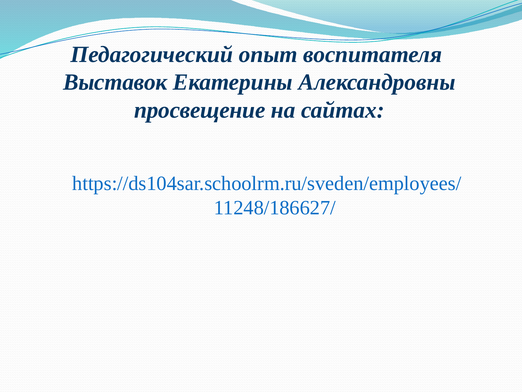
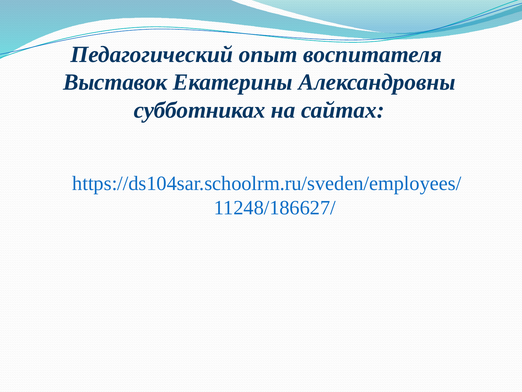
просвещение: просвещение -> субботниках
